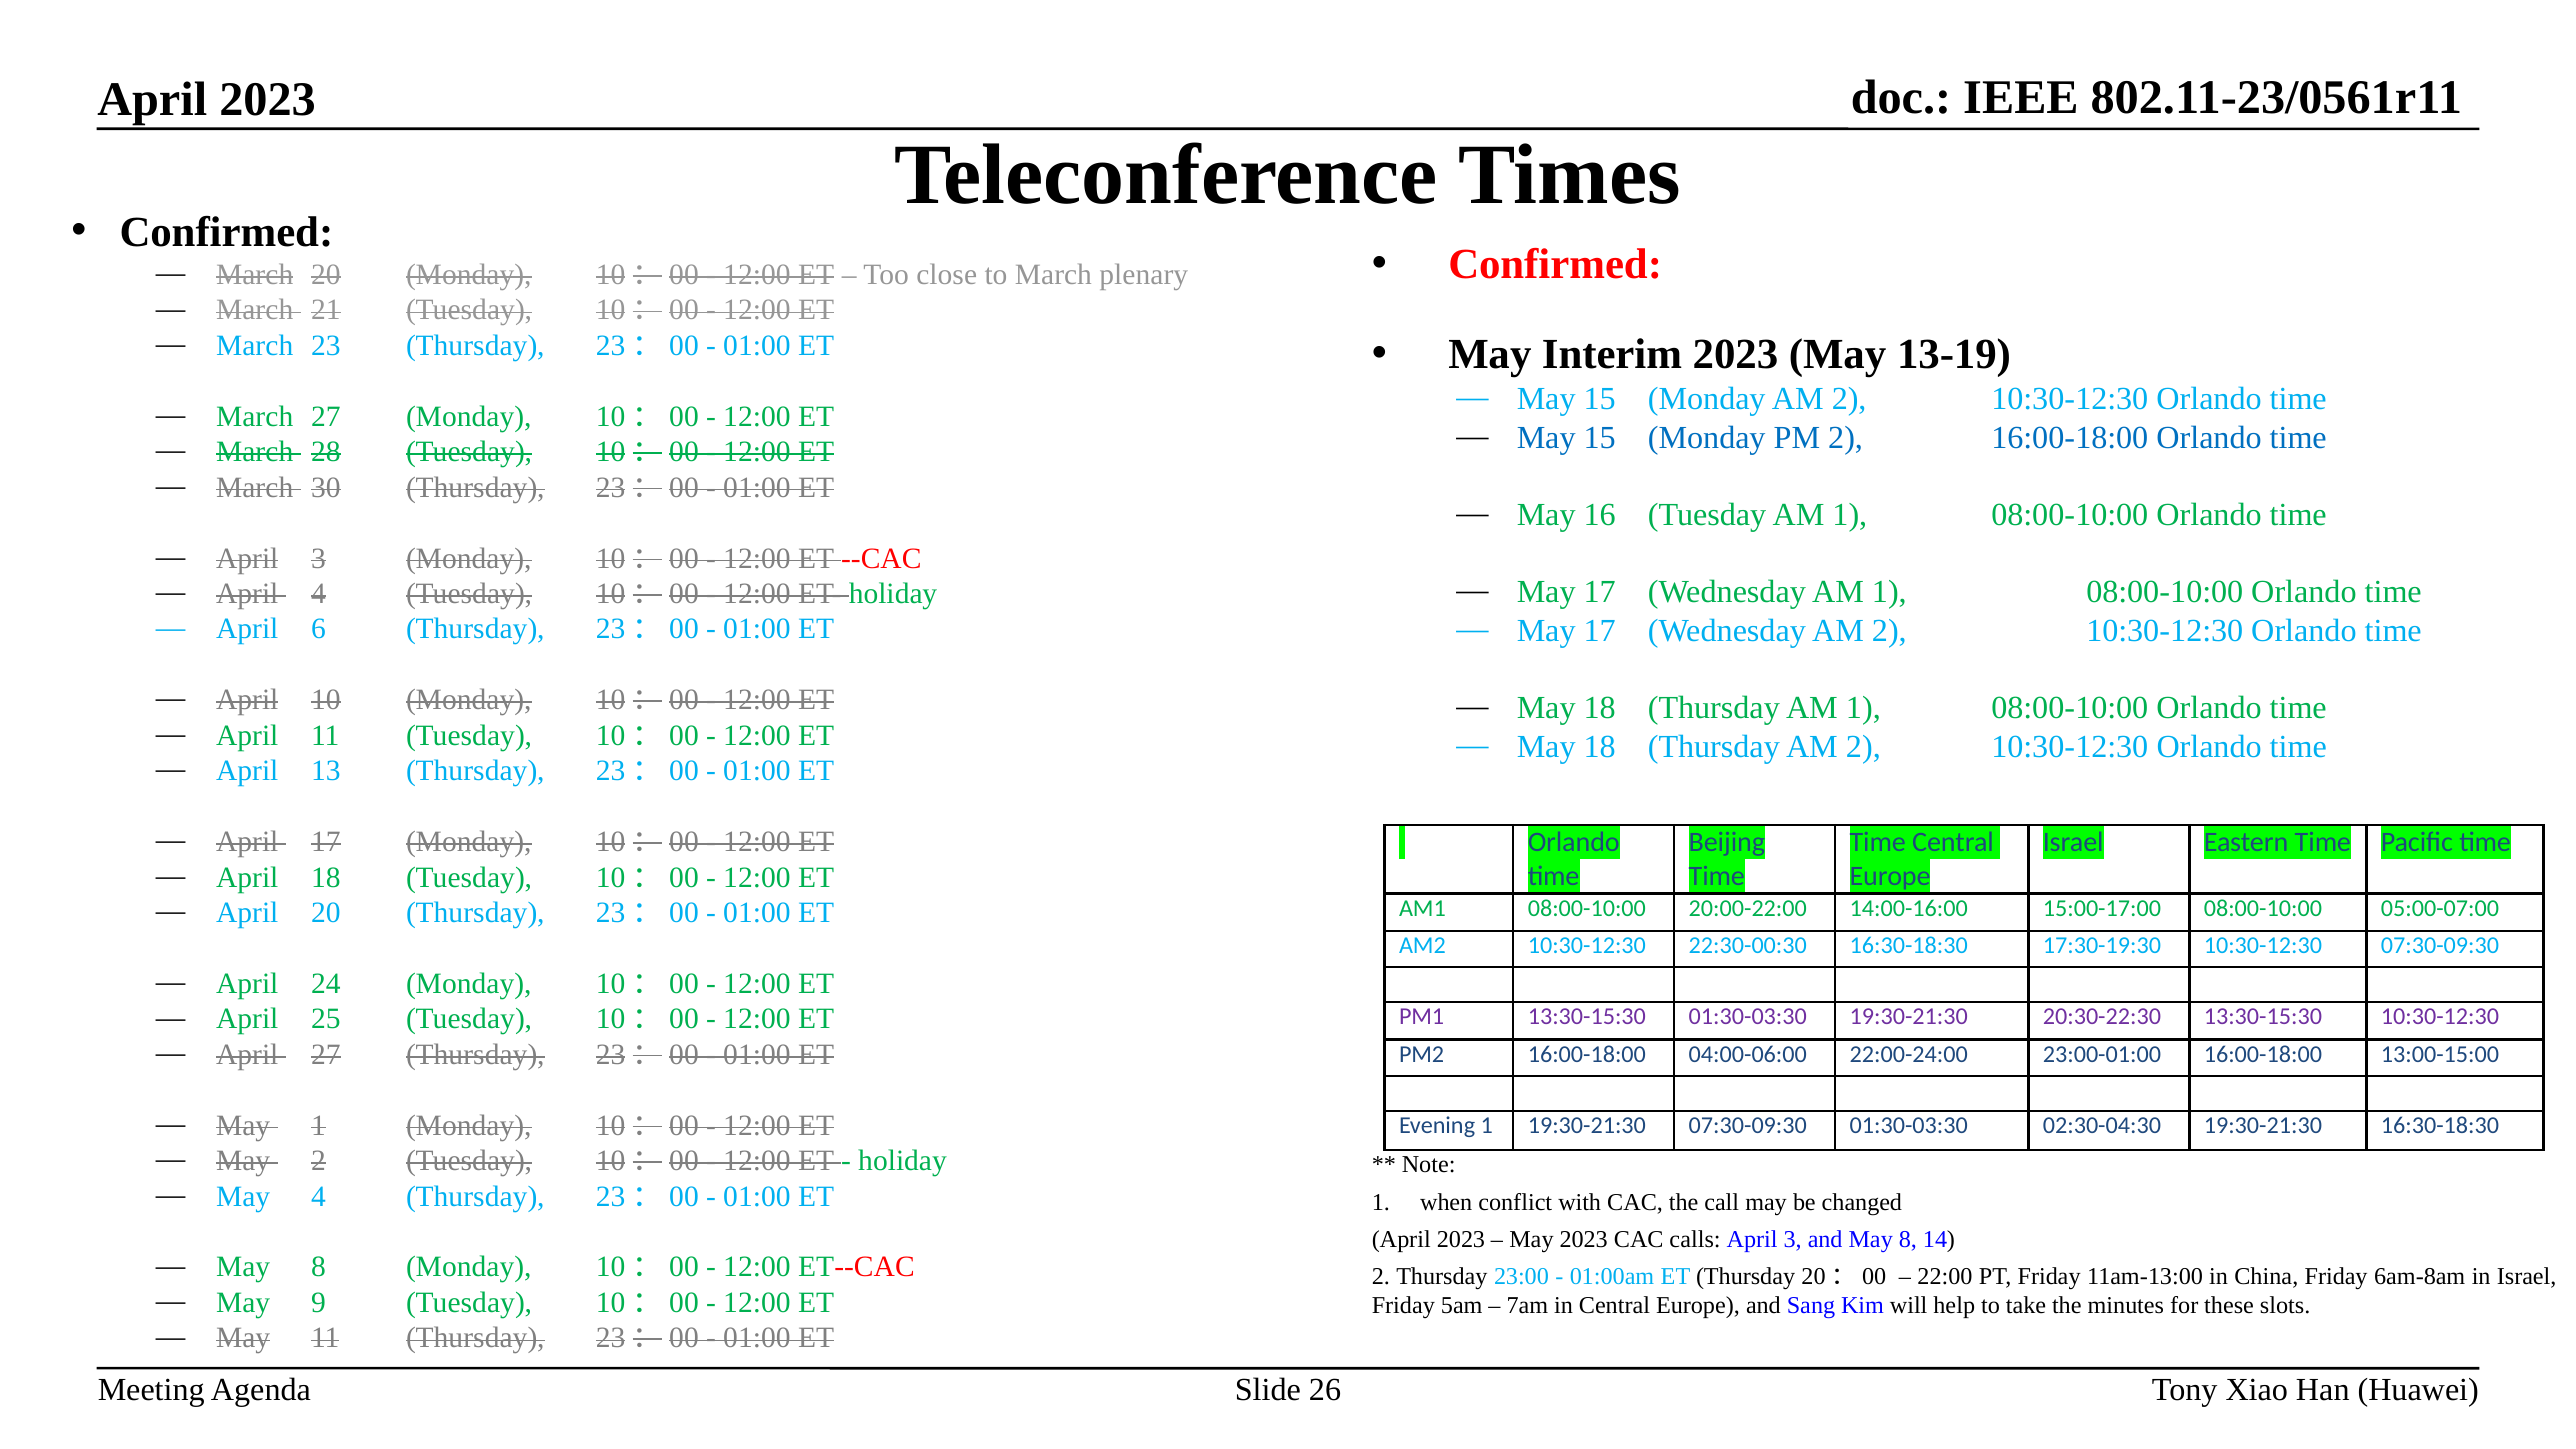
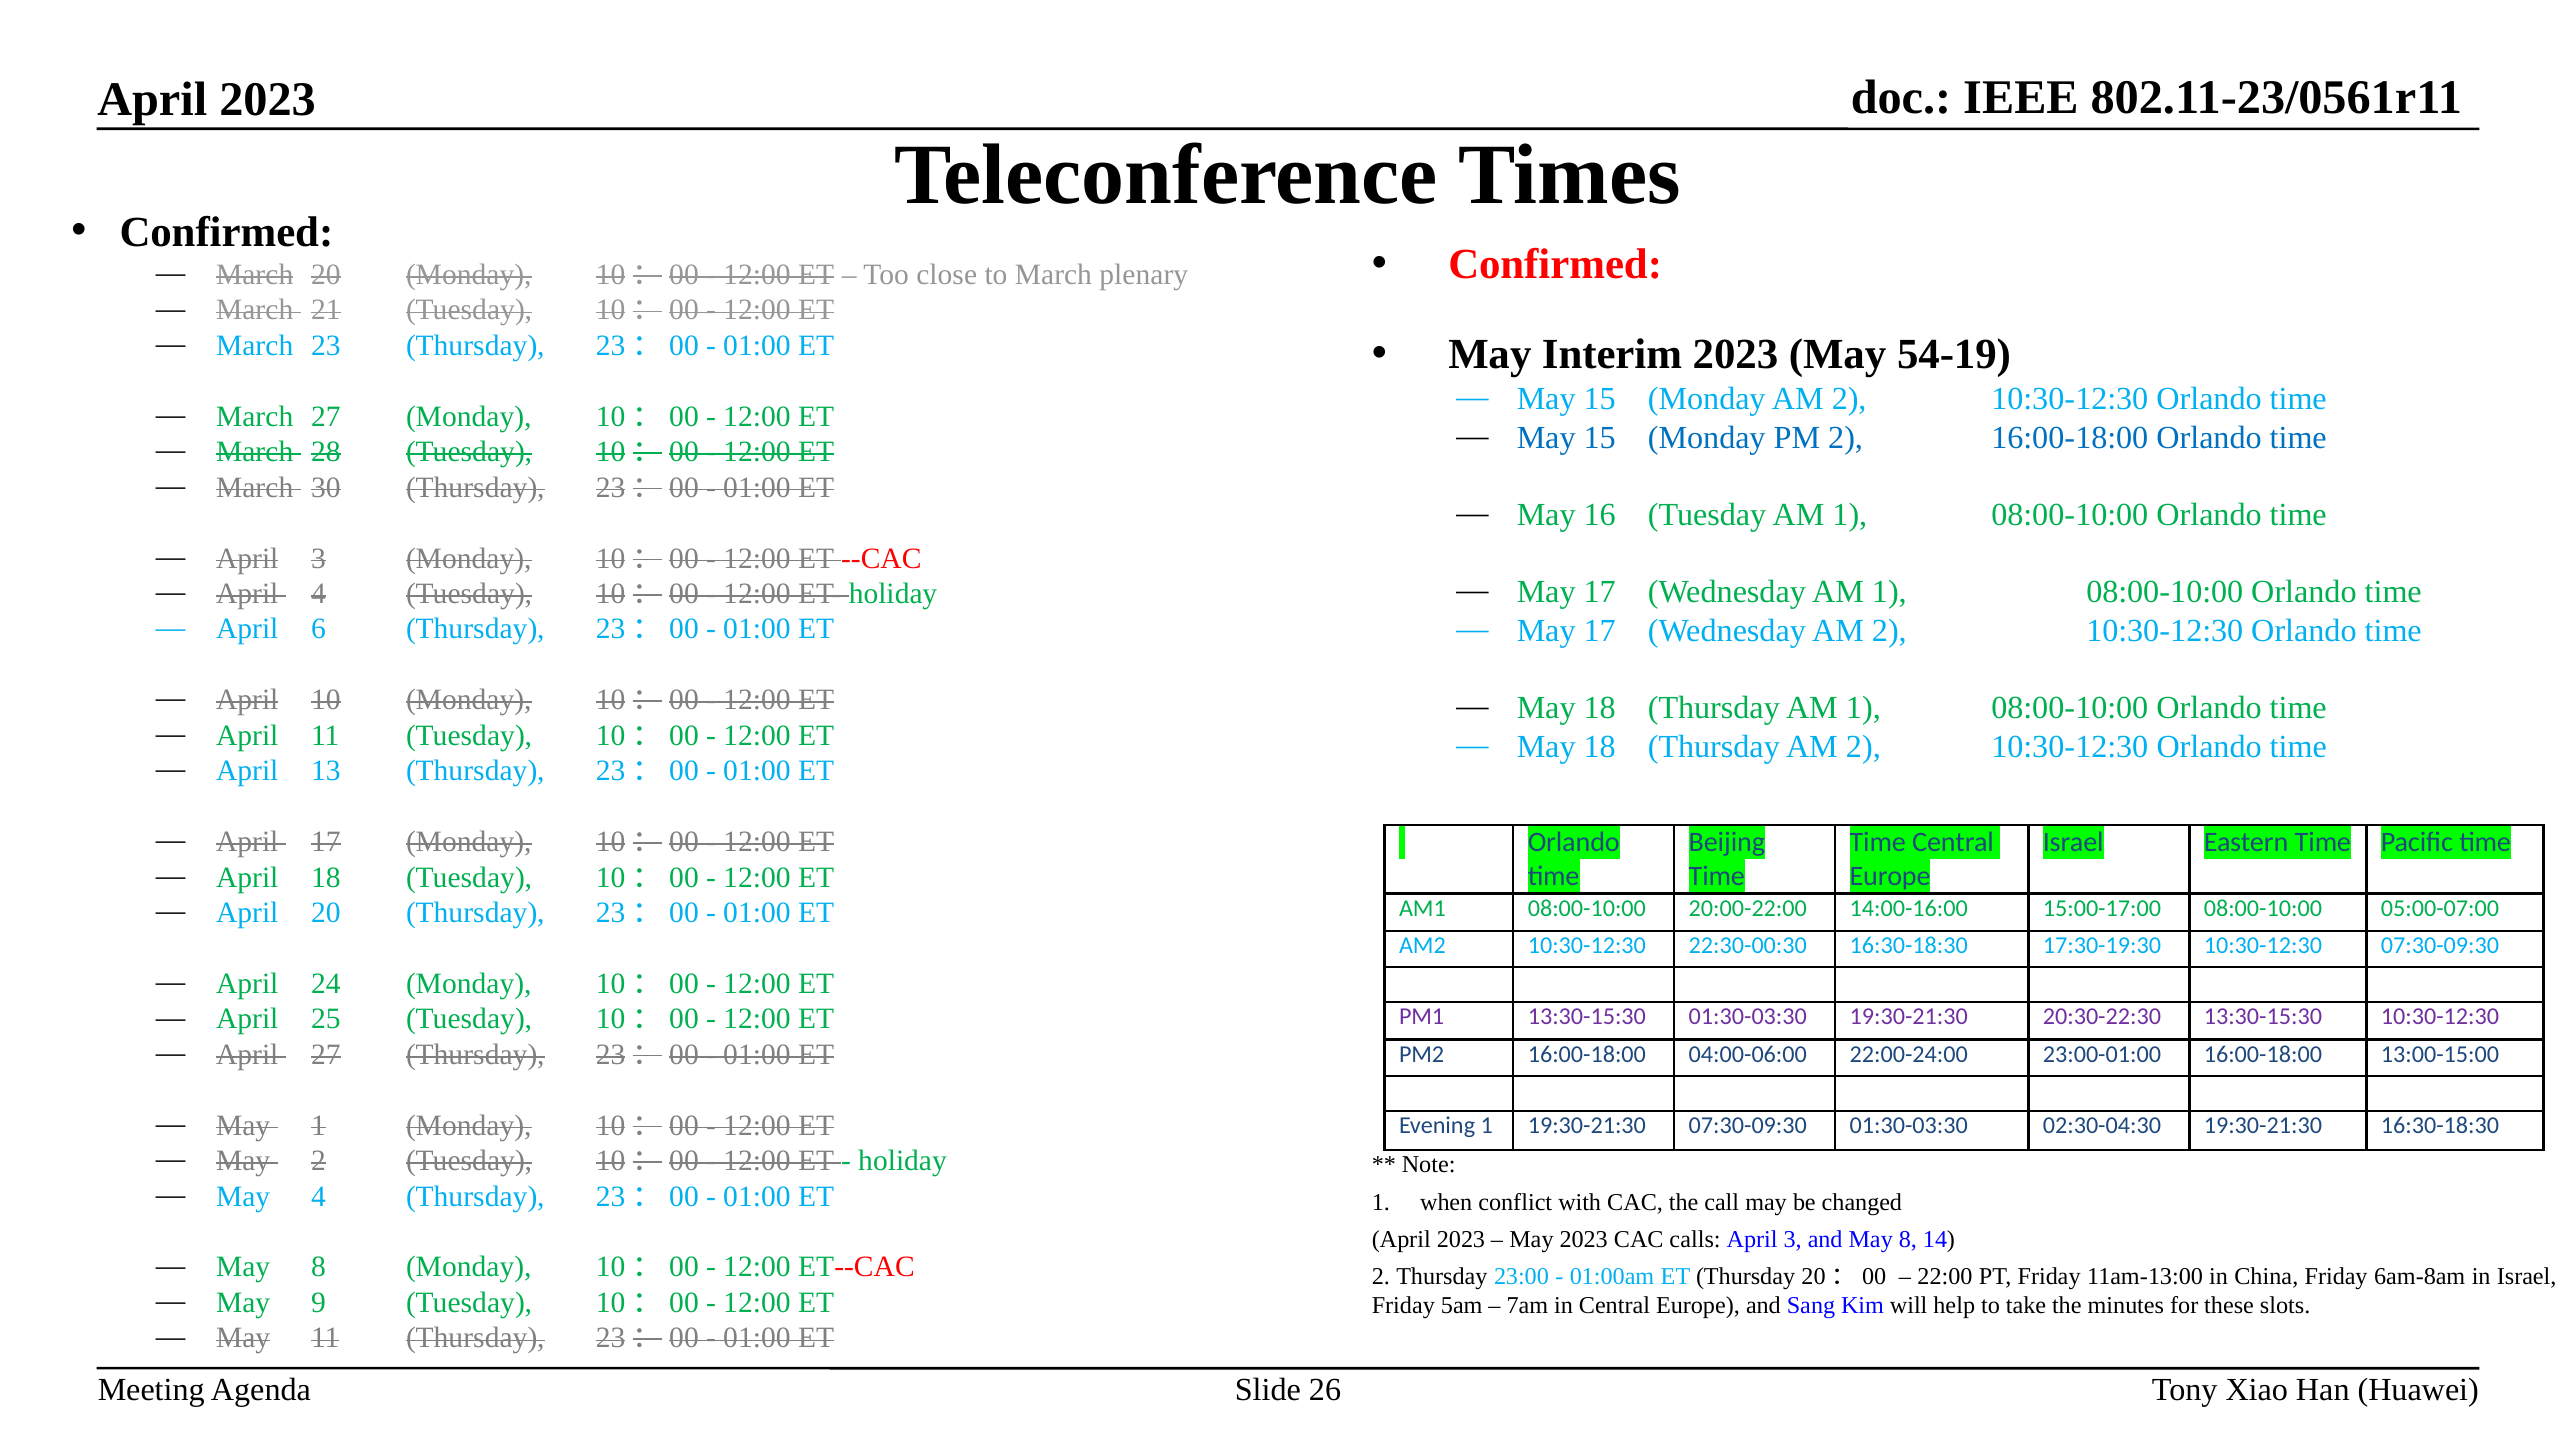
13-19: 13-19 -> 54-19
